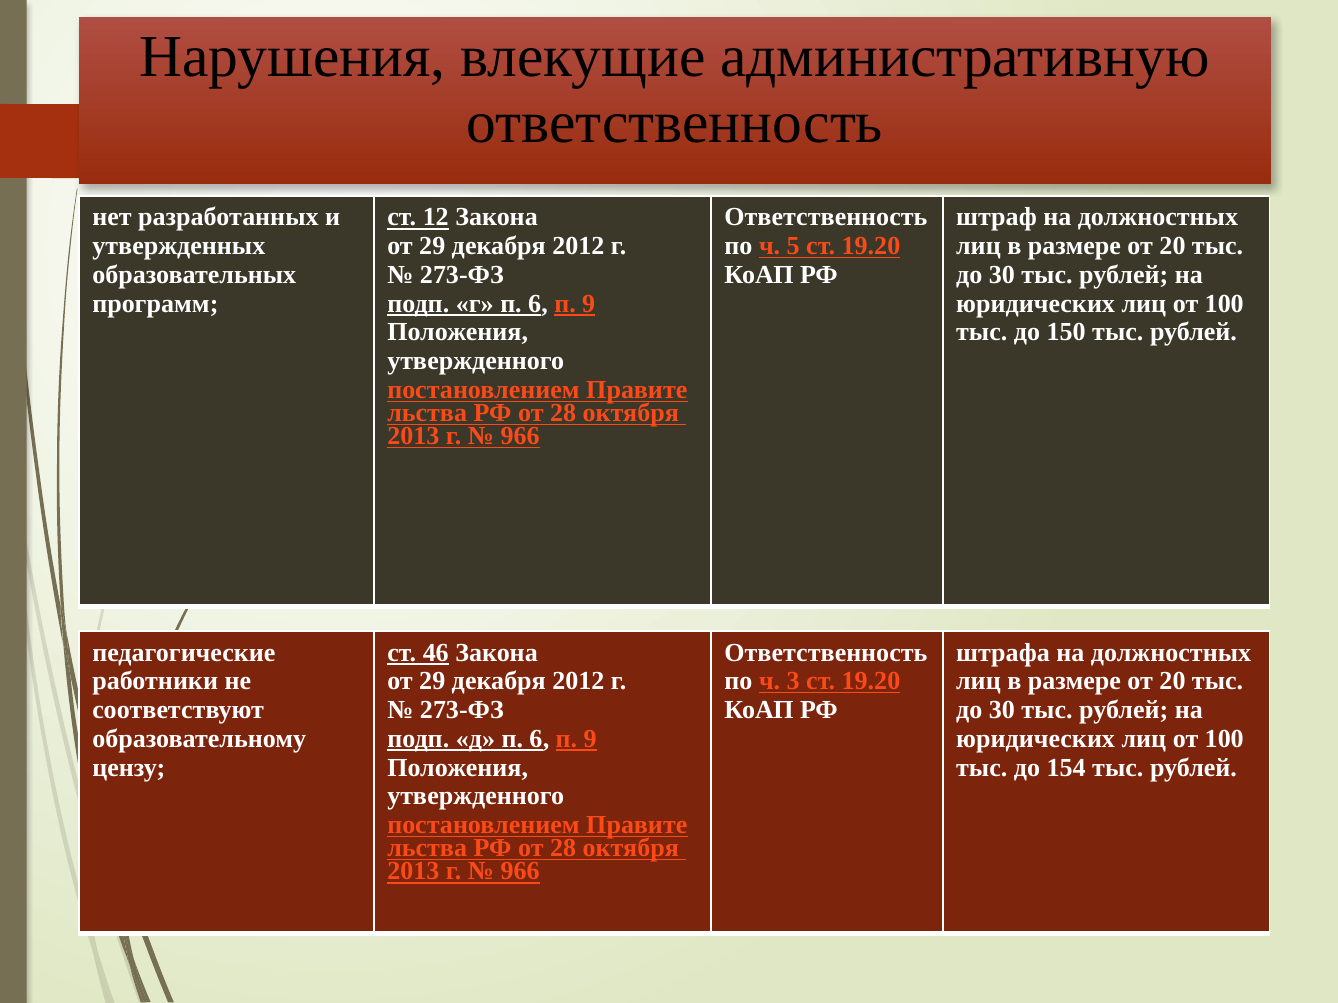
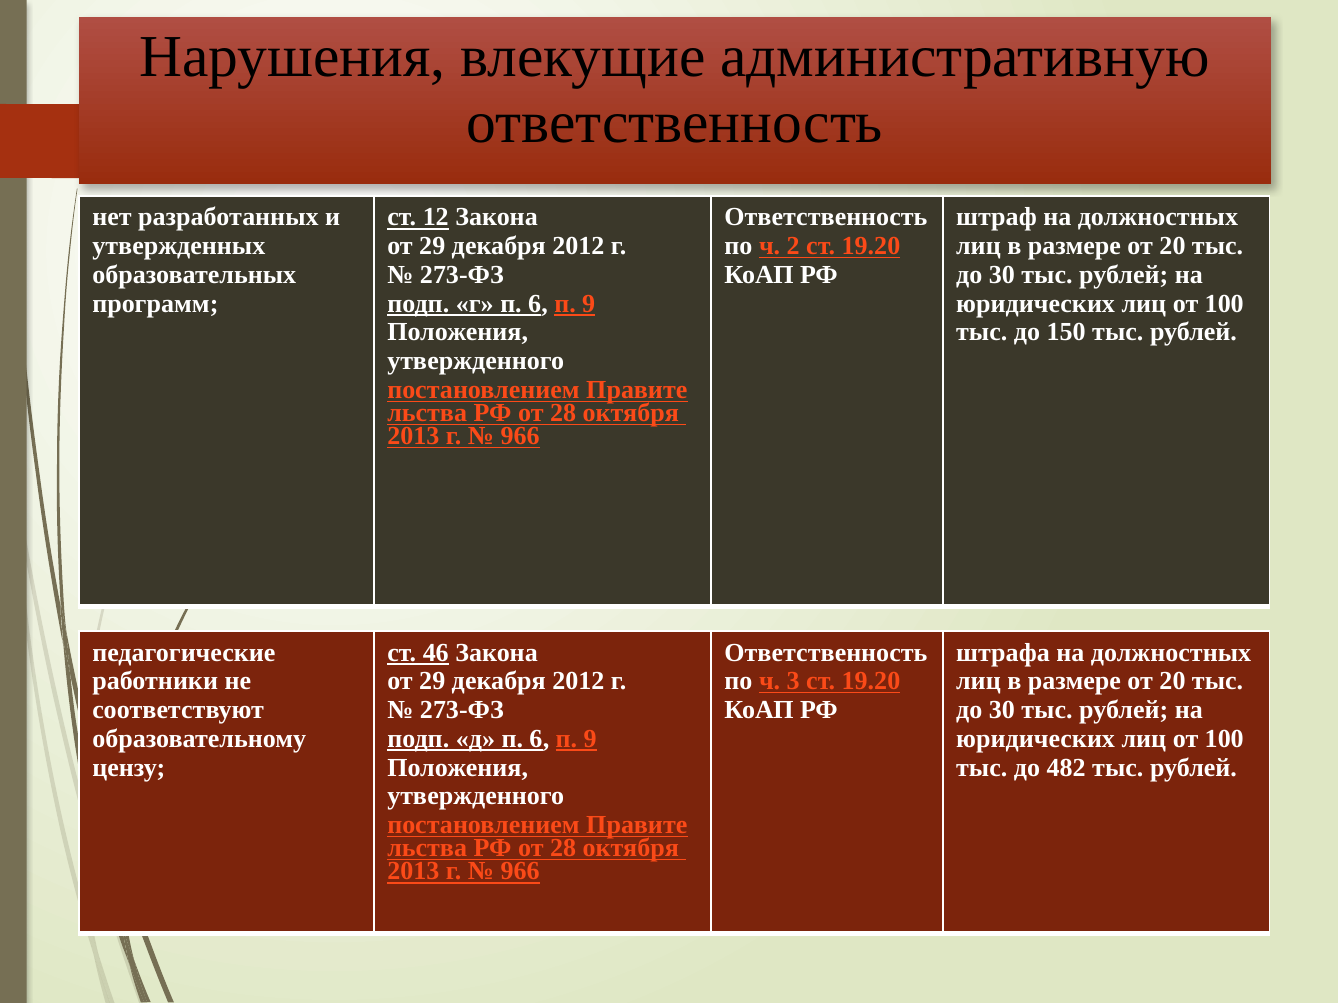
5: 5 -> 2
154: 154 -> 482
